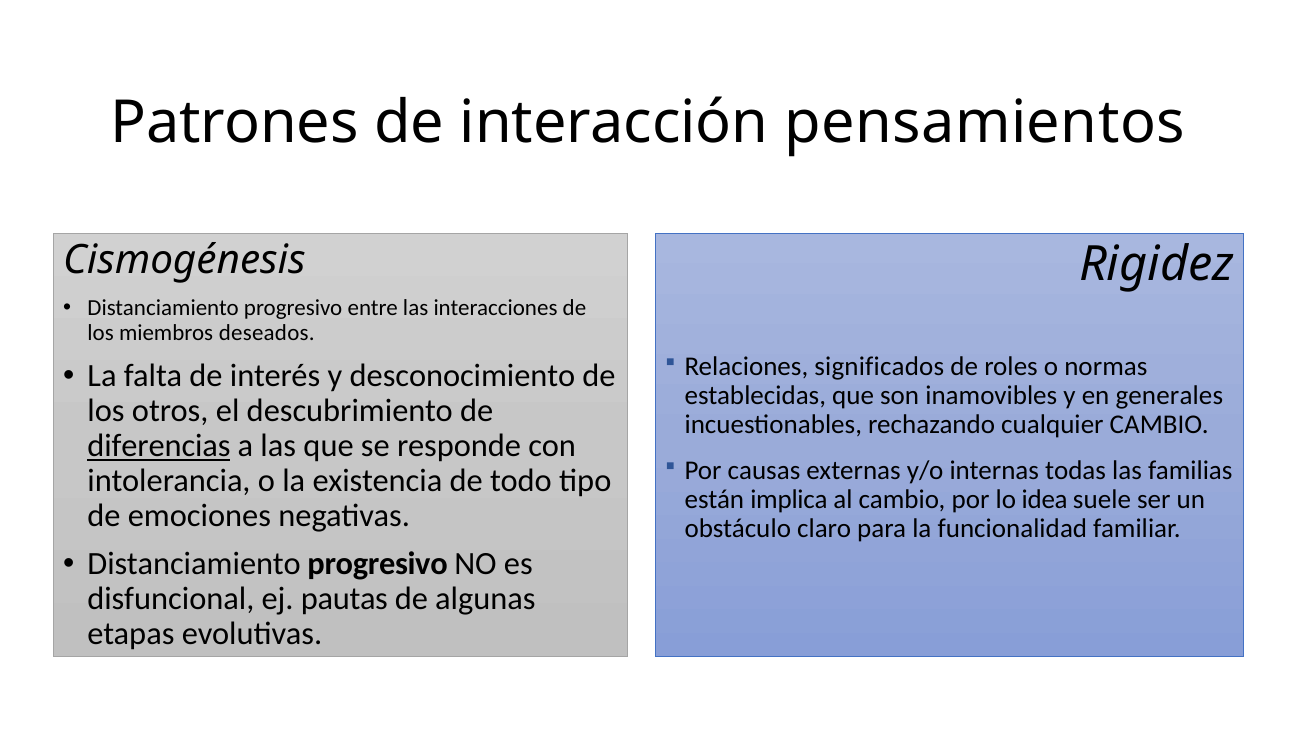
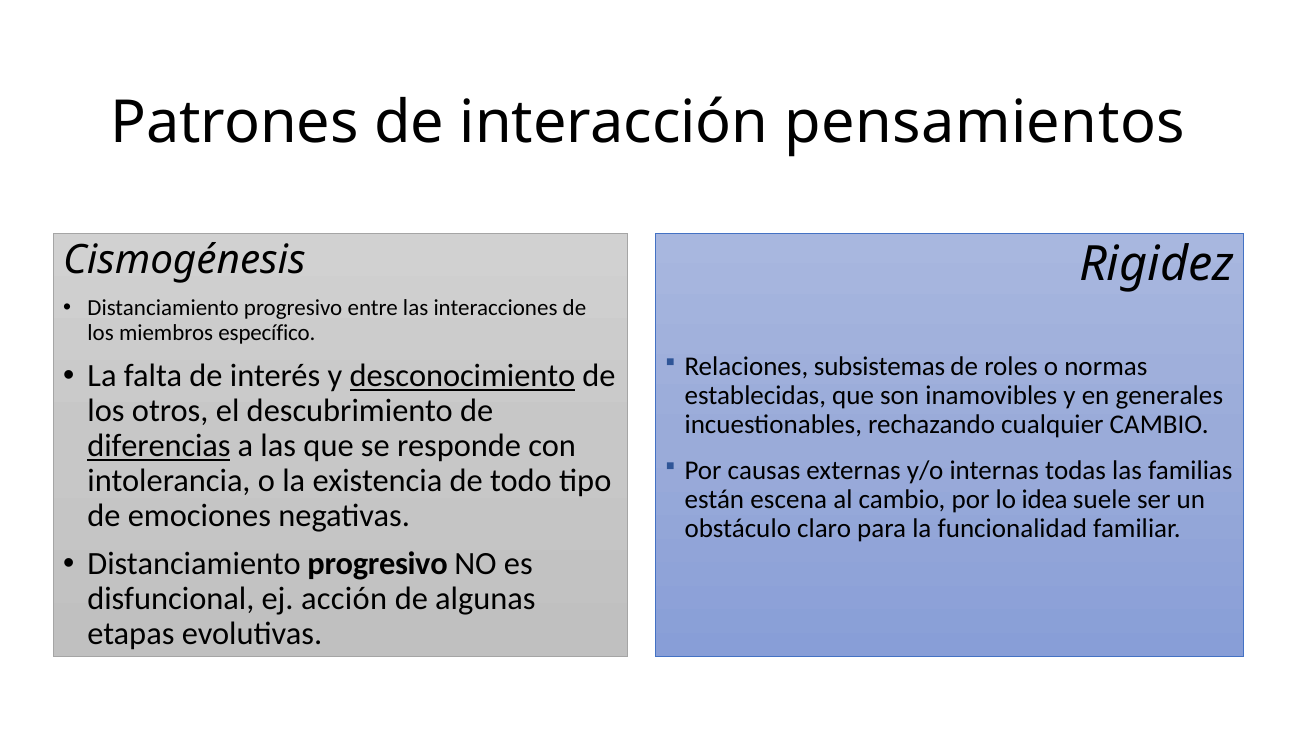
deseados: deseados -> específico
significados: significados -> subsistemas
desconocimiento underline: none -> present
implica: implica -> escena
pautas: pautas -> acción
